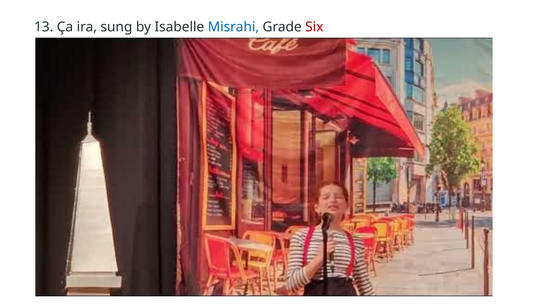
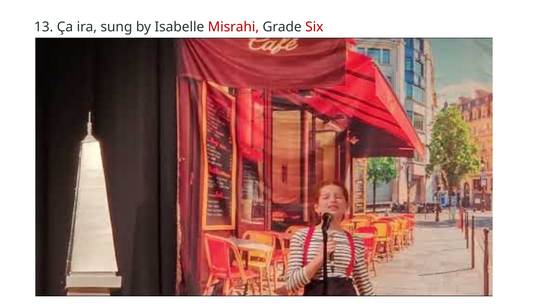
Misrahi colour: blue -> red
